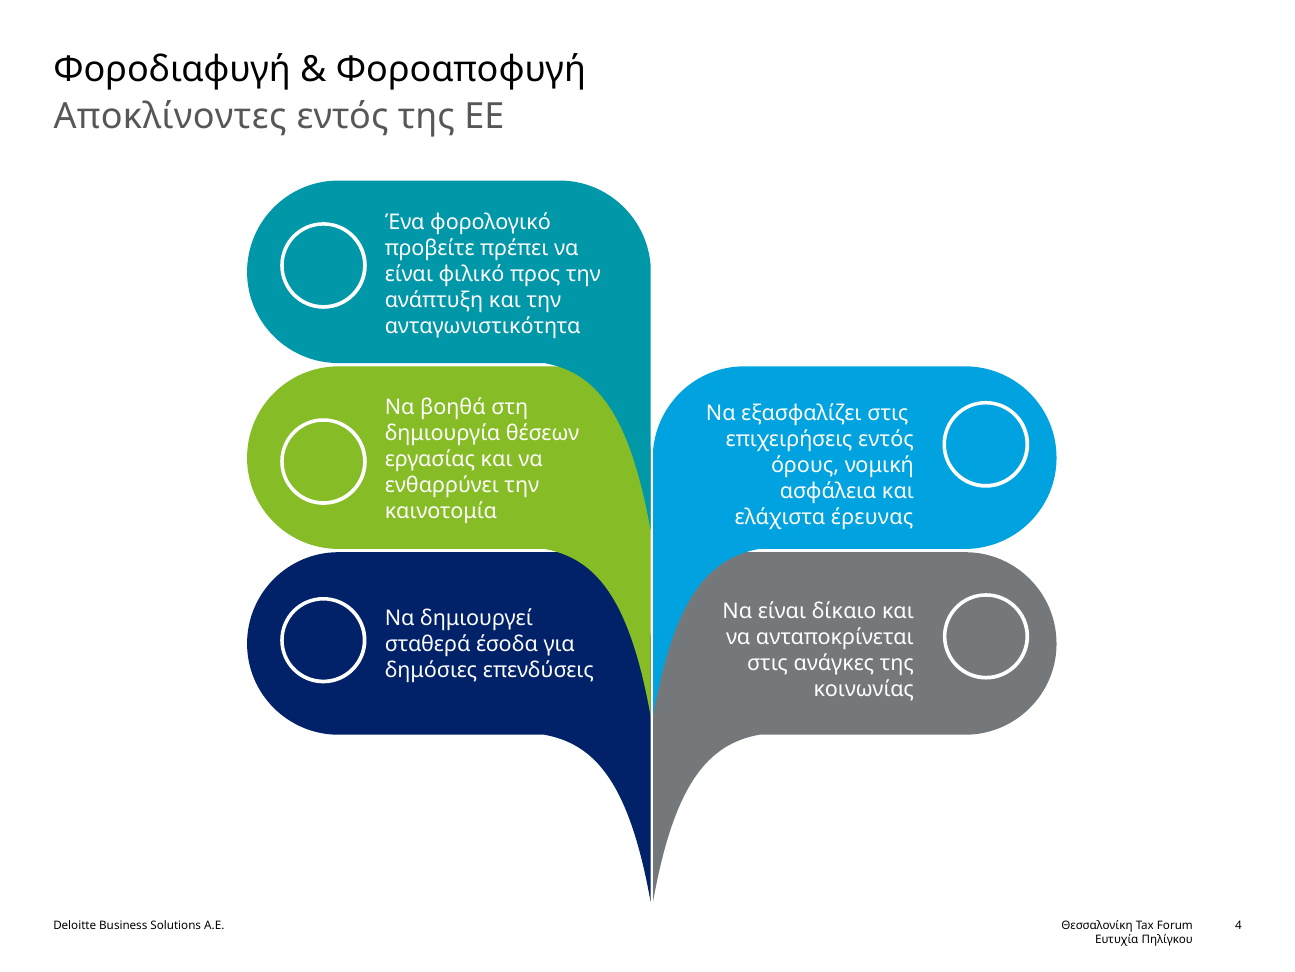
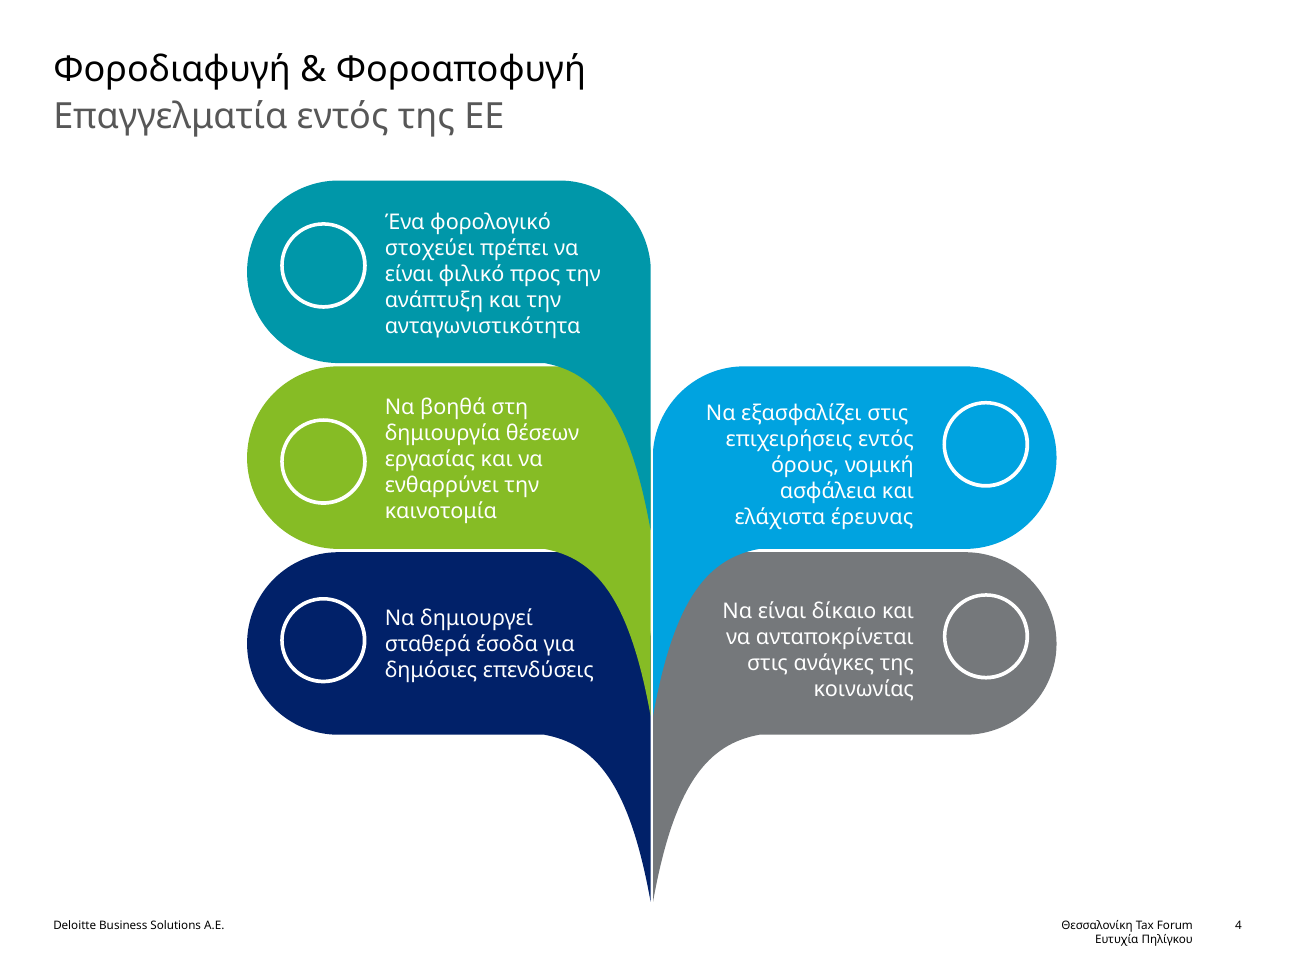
Αποκλίνοντες: Αποκλίνοντες -> Επαγγελματία
προβείτε: προβείτε -> στοχεύει
